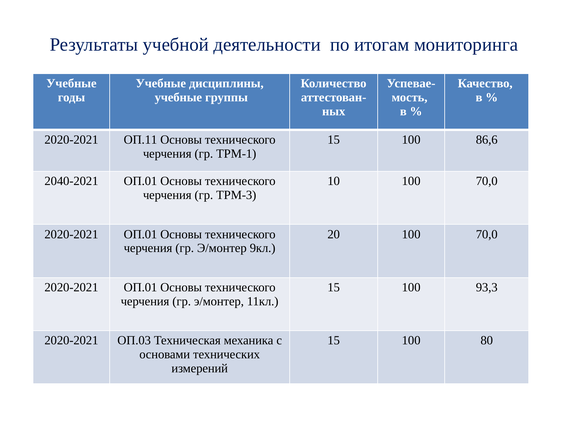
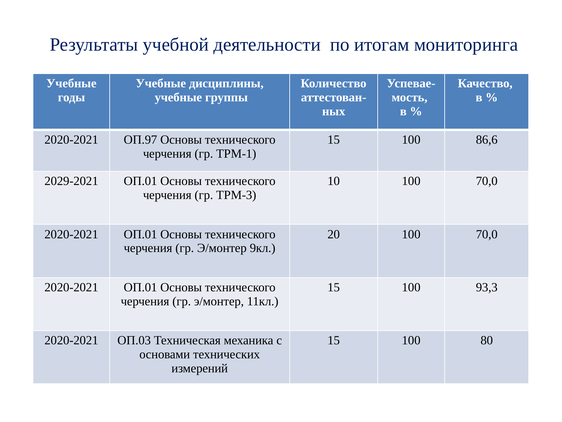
ОП.11: ОП.11 -> ОП.97
2040-2021: 2040-2021 -> 2029-2021
